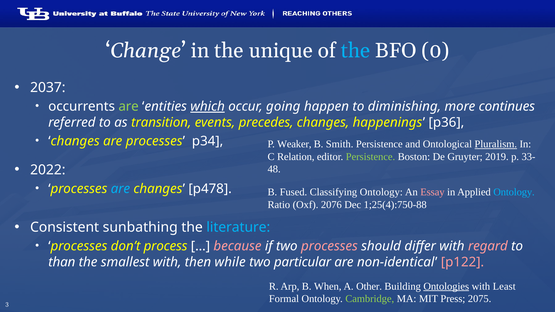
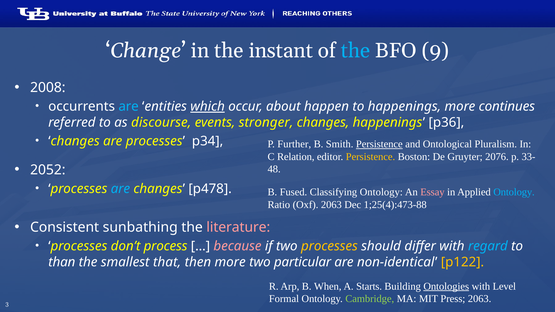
unique: unique -> instant
0: 0 -> 9
2037: 2037 -> 2008
are at (129, 107) colour: light green -> light blue
going: going -> about
to diminishing: diminishing -> happenings
transition: transition -> discourse
precedes: precedes -> stronger
Weaker: Weaker -> Further
Persistence at (379, 144) underline: none -> present
Pluralism underline: present -> none
Persistence at (370, 157) colour: light green -> yellow
2019: 2019 -> 2076
2022: 2022 -> 2052
Oxf 2076: 2076 -> 2063
1;25(4):750-88: 1;25(4):750-88 -> 1;25(4):473-88
literature colour: light blue -> pink
processes at (329, 246) colour: pink -> yellow
regard colour: pink -> light blue
smallest with: with -> that
then while: while -> more
p122 colour: pink -> yellow
Other: Other -> Starts
Least: Least -> Level
Press 2075: 2075 -> 2063
